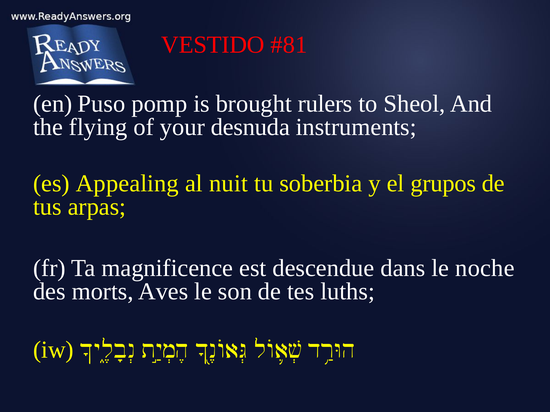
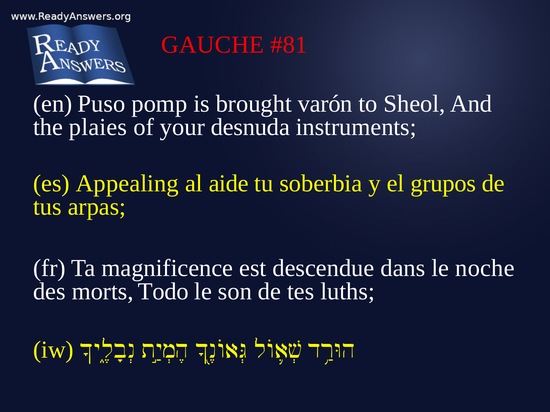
VESTIDO: VESTIDO -> GAUCHE
rulers: rulers -> varón
flying: flying -> plaies
nuit: nuit -> aide
Aves: Aves -> Todo
